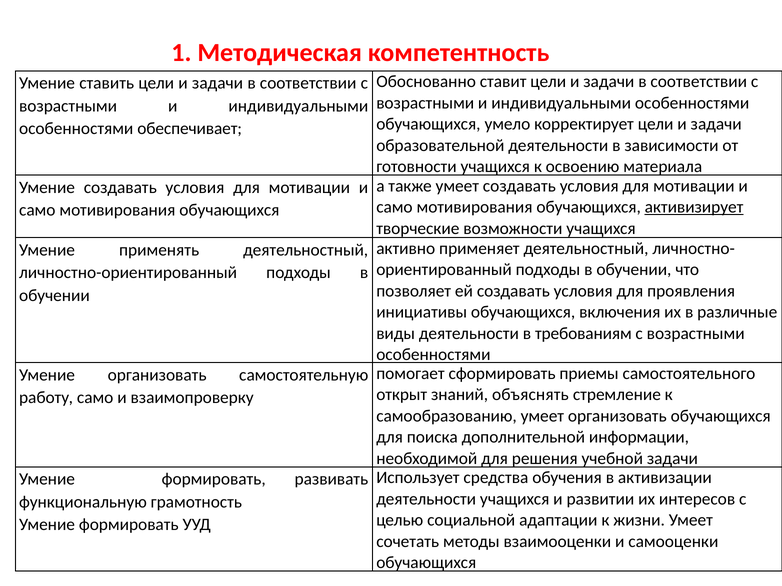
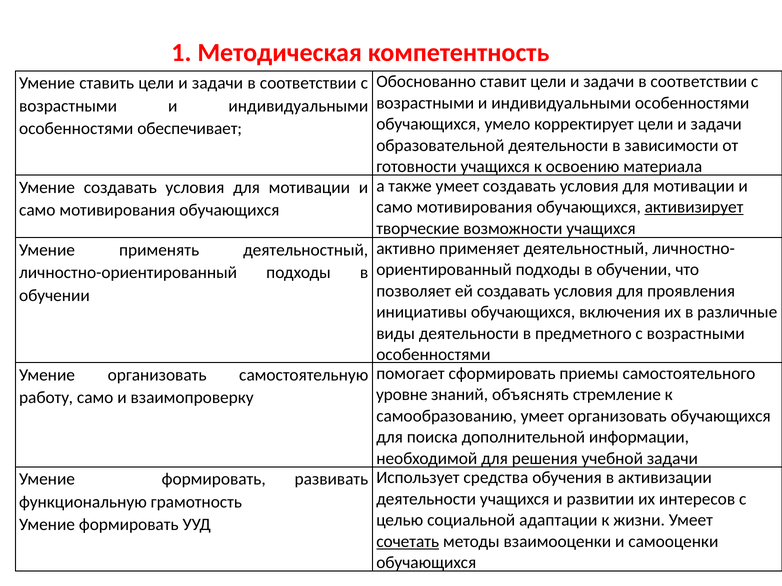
требованиям: требованиям -> предметного
открыт: открыт -> уровне
сочетать underline: none -> present
